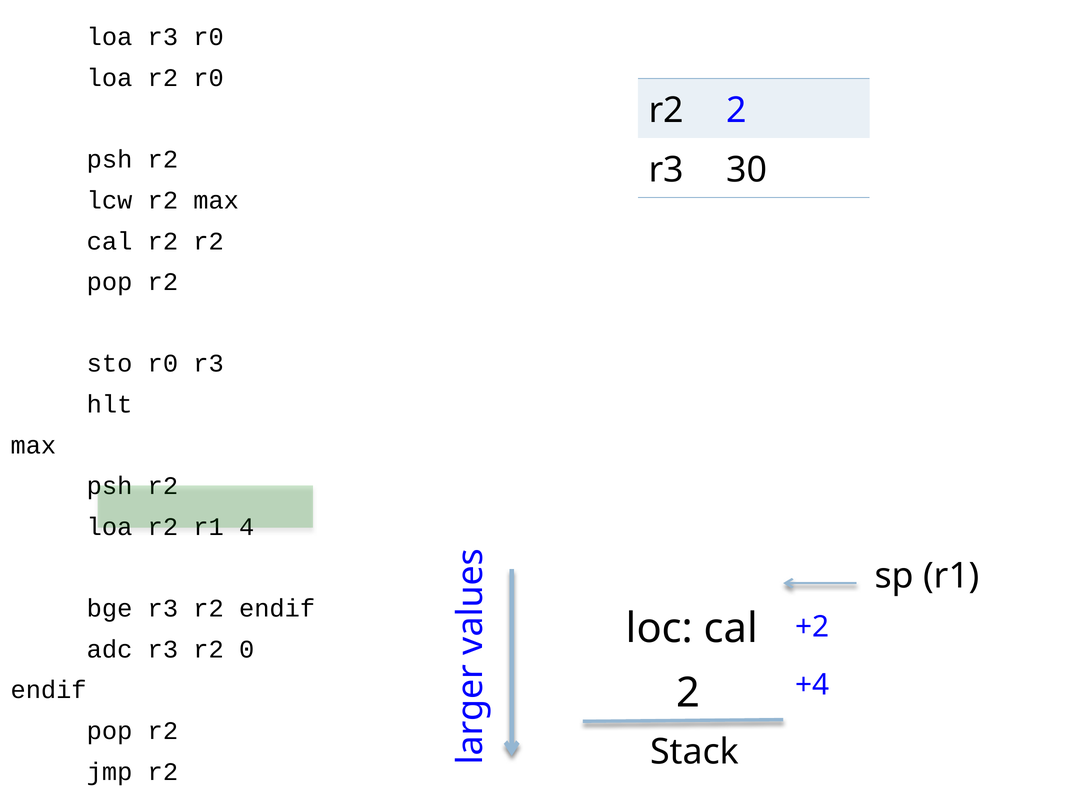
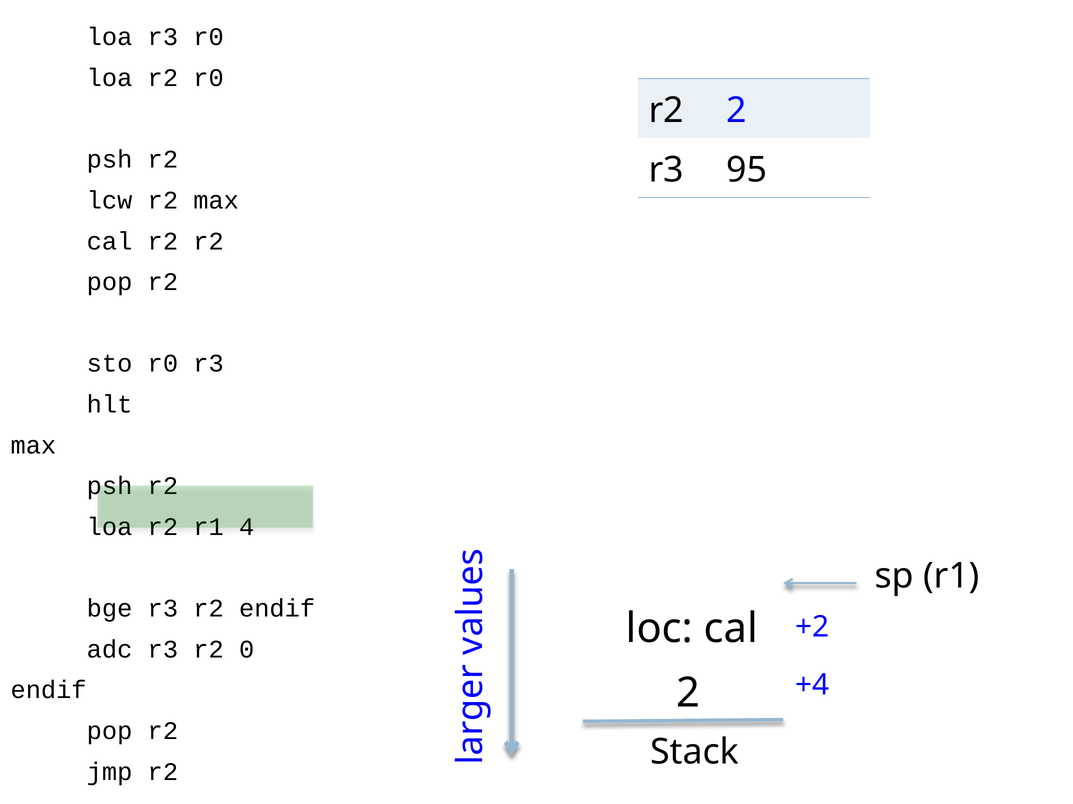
30: 30 -> 95
